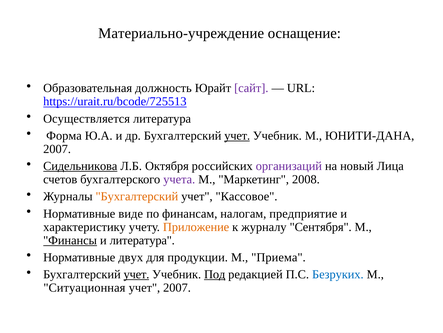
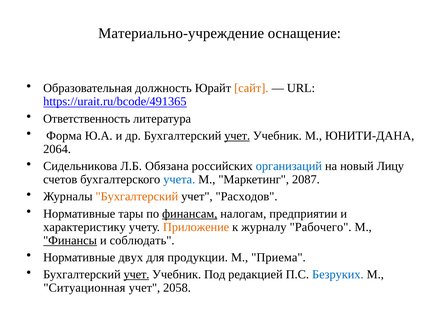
сайт colour: purple -> orange
https://urait.ru/bcode/725513: https://urait.ru/bcode/725513 -> https://urait.ru/bcode/491365
Осуществляется: Осуществляется -> Ответственность
2007 at (57, 149): 2007 -> 2064
Сидельникова underline: present -> none
Октября: Октября -> Обязана
организаций colour: purple -> blue
Лица: Лица -> Лицу
учета colour: purple -> blue
2008: 2008 -> 2087
Кассовое: Кассовое -> Расходов
виде: виде -> тары
финансам underline: none -> present
предприятие: предприятие -> предприятии
Сентября: Сентября -> Рабочего
и литература: литература -> соблюдать
Под underline: present -> none
учет 2007: 2007 -> 2058
